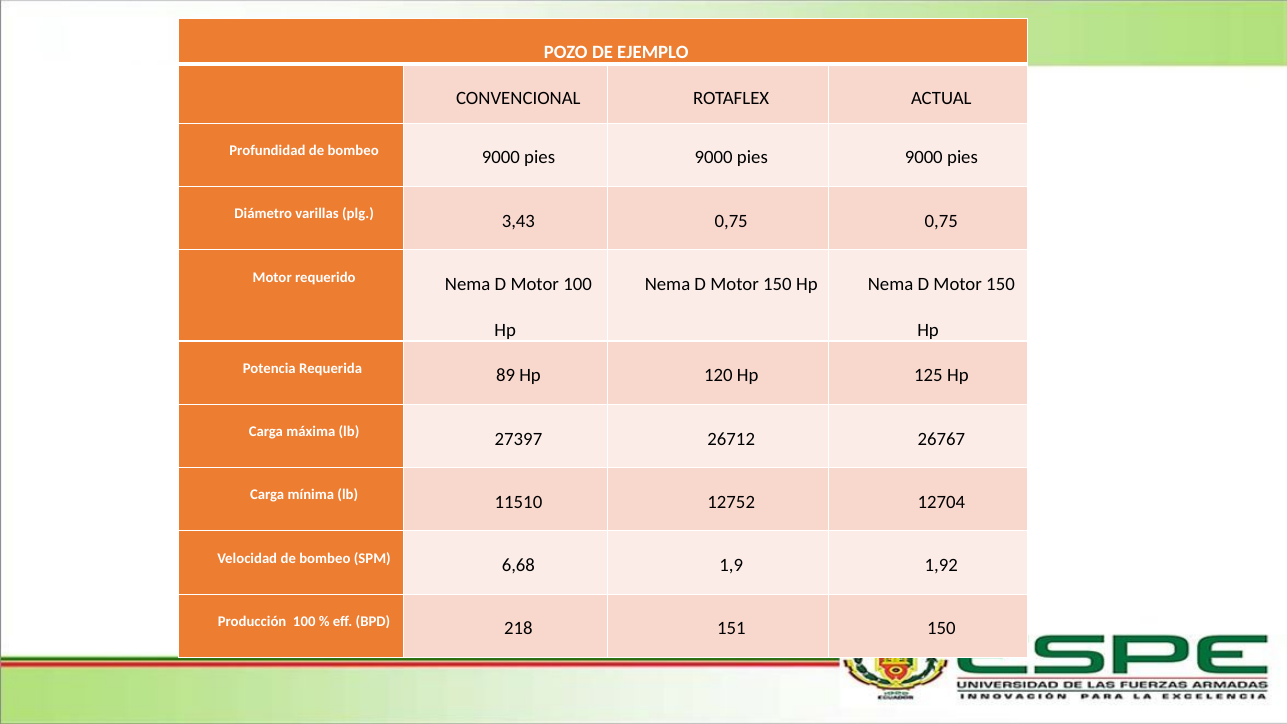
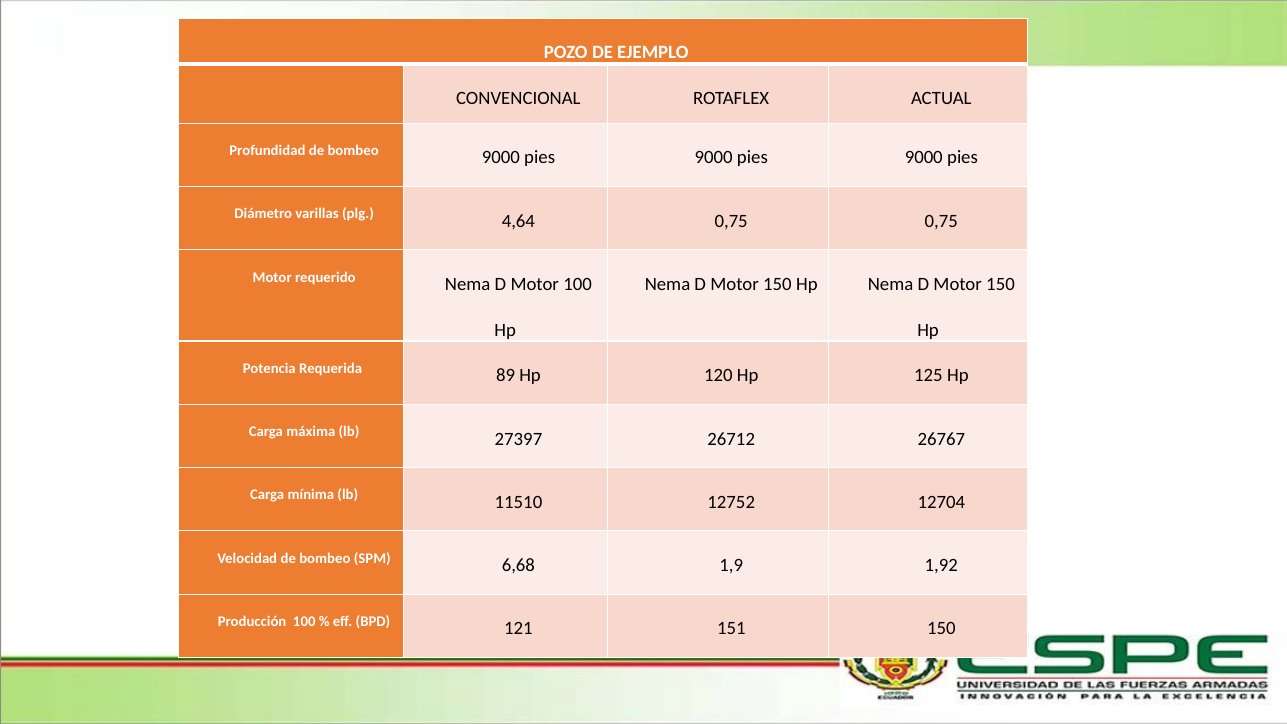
3,43: 3,43 -> 4,64
218: 218 -> 121
